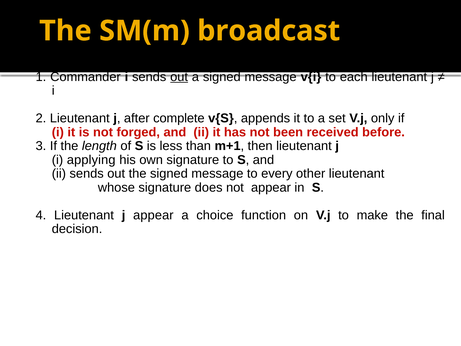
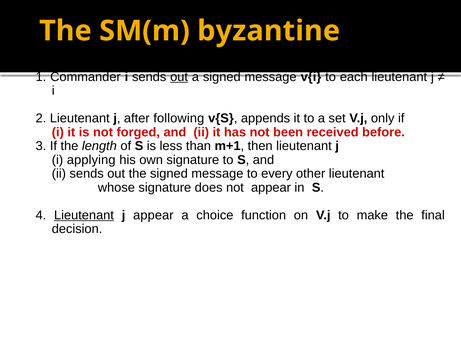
broadcast: broadcast -> byzantine
complete: complete -> following
Lieutenant at (84, 215) underline: none -> present
